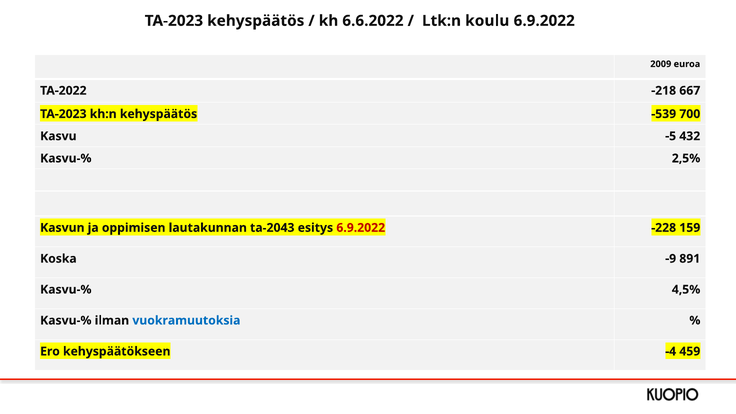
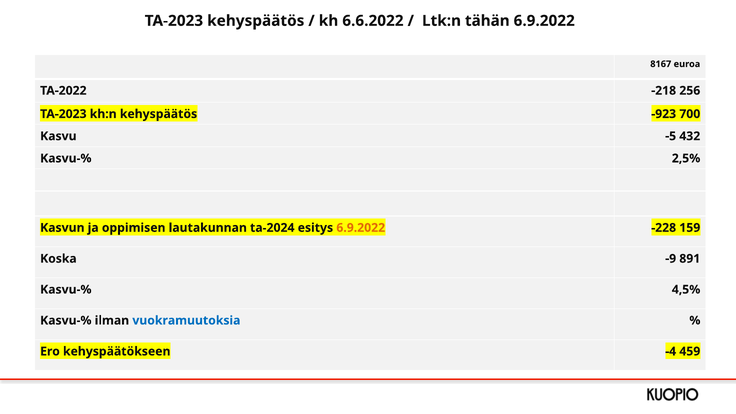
koulu: koulu -> tähän
2009: 2009 -> 8167
667: 667 -> 256
-539: -539 -> -923
ta-2043: ta-2043 -> ta-2024
6.9.2022 at (361, 228) colour: red -> orange
